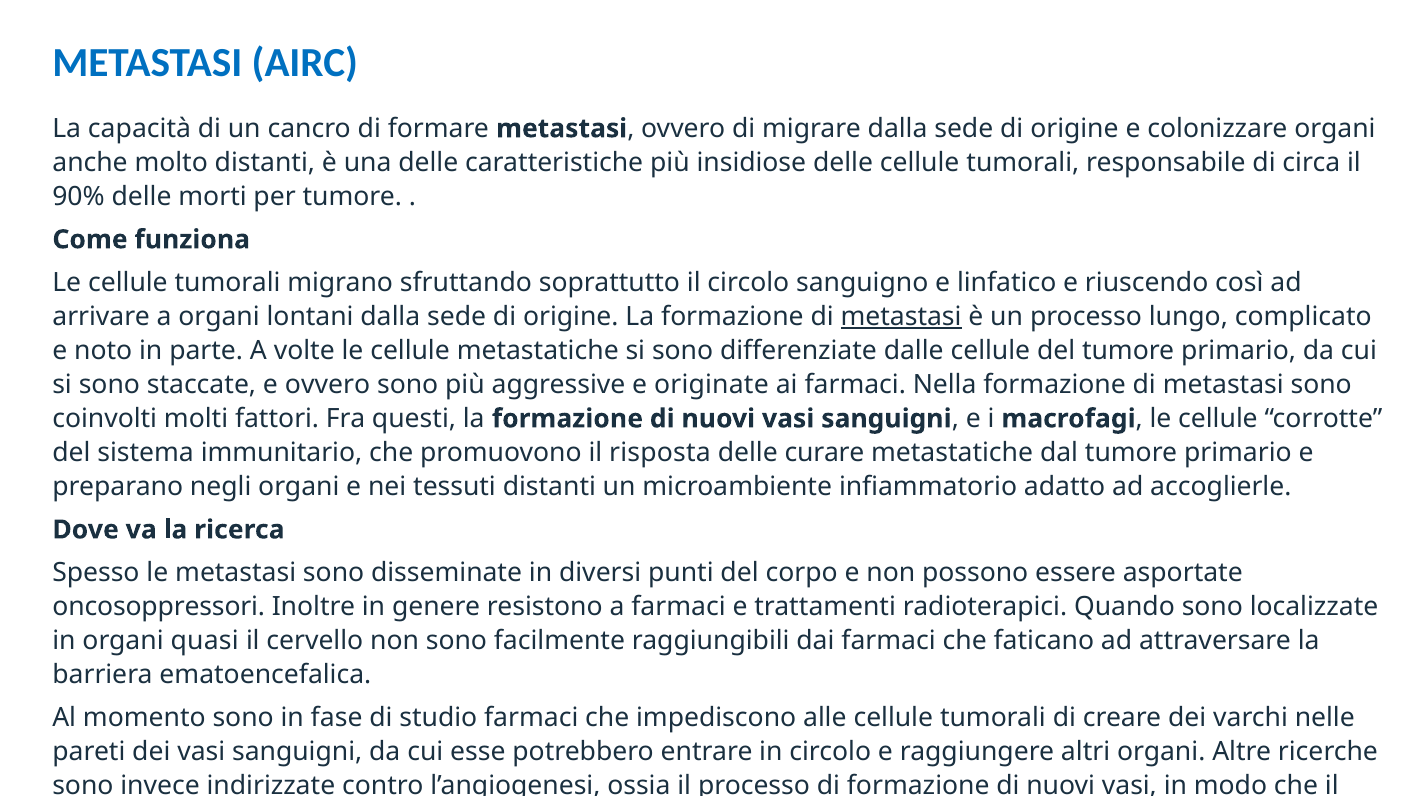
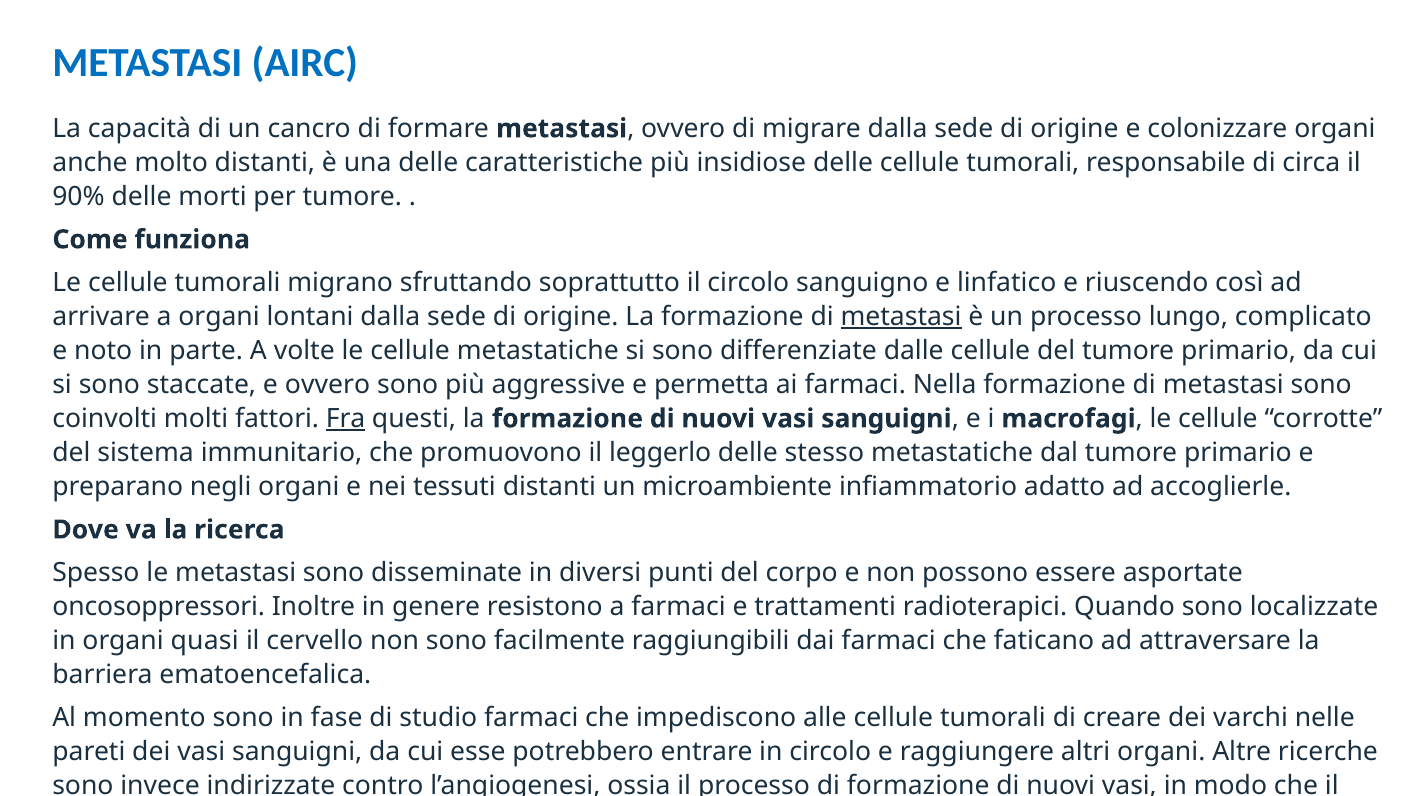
originate: originate -> permetta
Fra underline: none -> present
risposta: risposta -> leggerlo
curare: curare -> stesso
